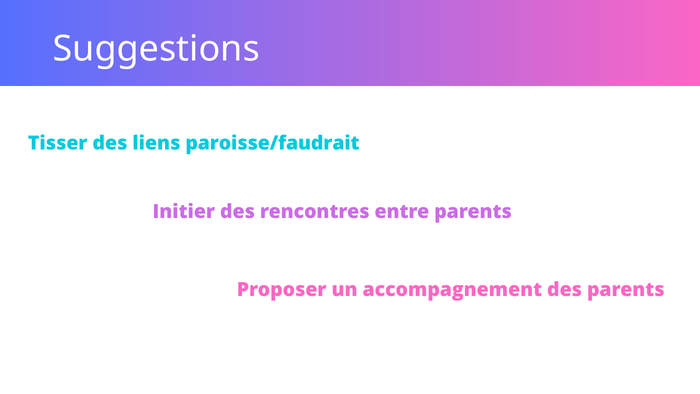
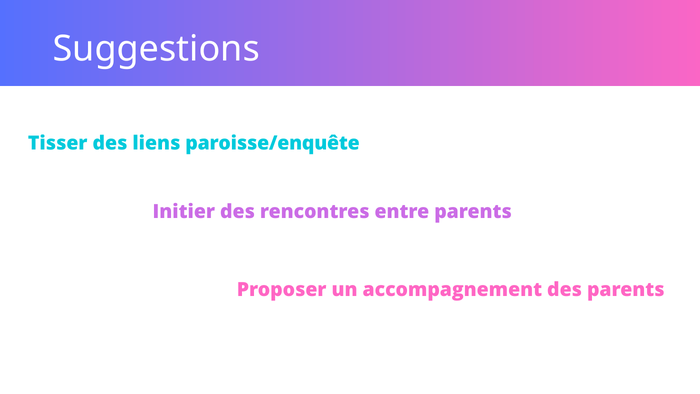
paroisse/faudrait: paroisse/faudrait -> paroisse/enquête
